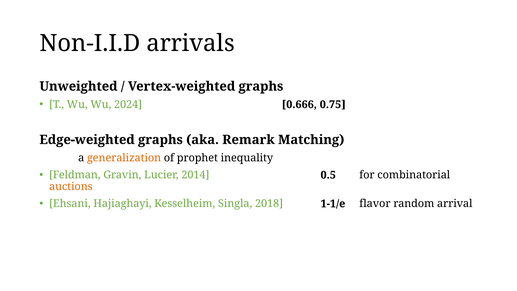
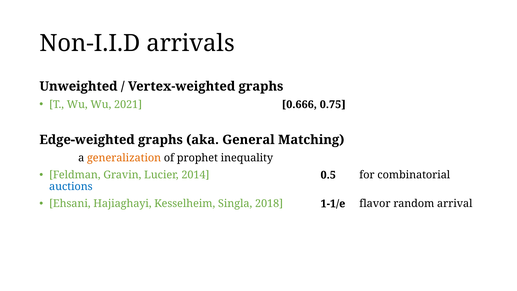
2024: 2024 -> 2021
Remark: Remark -> General
auctions colour: orange -> blue
